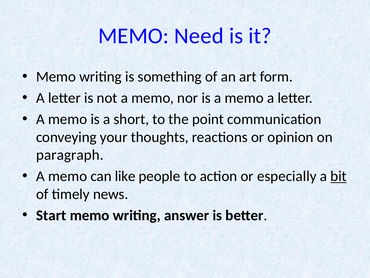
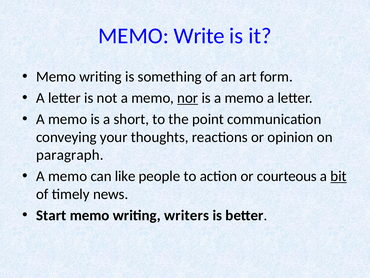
Need: Need -> Write
nor underline: none -> present
especially: especially -> courteous
answer: answer -> writers
